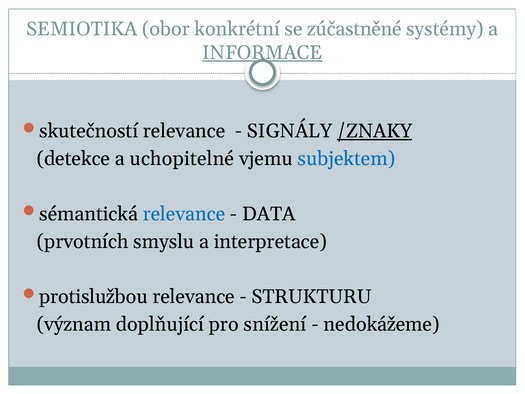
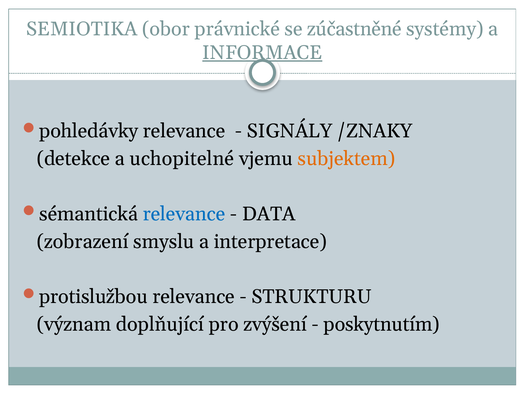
konkrétní: konkrétní -> právnické
skutečností: skutečností -> pohledávky
/ZNAKY underline: present -> none
subjektem colour: blue -> orange
prvotních: prvotních -> zobrazení
snížení: snížení -> zvýšení
nedokážeme: nedokážeme -> poskytnutím
